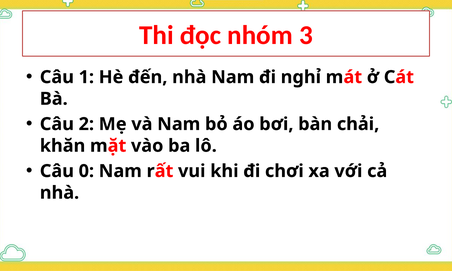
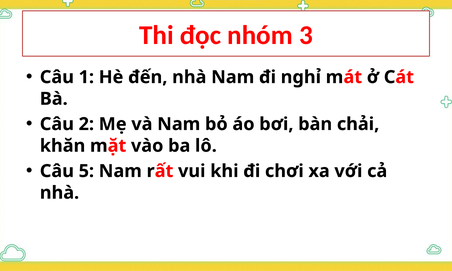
0: 0 -> 5
